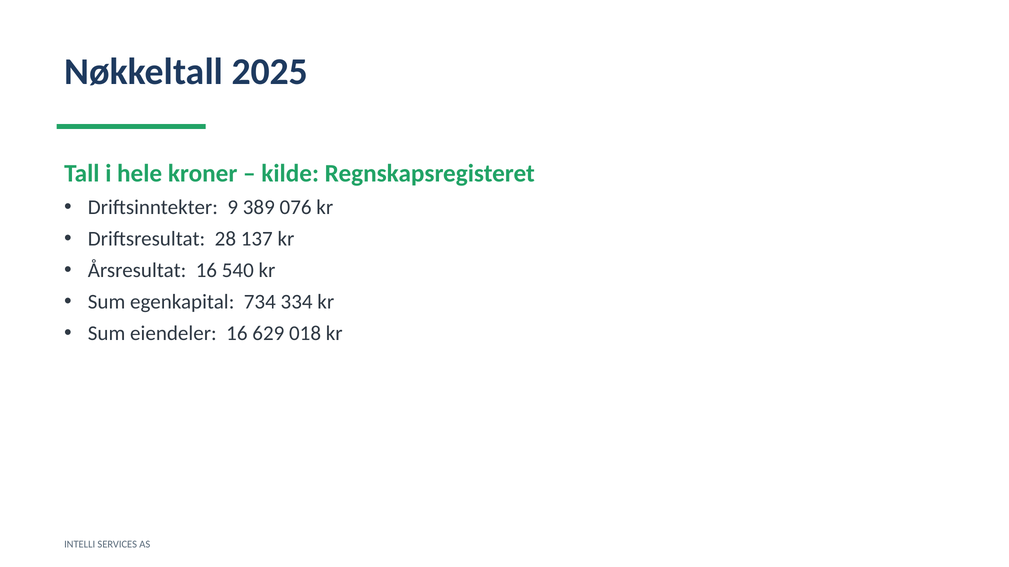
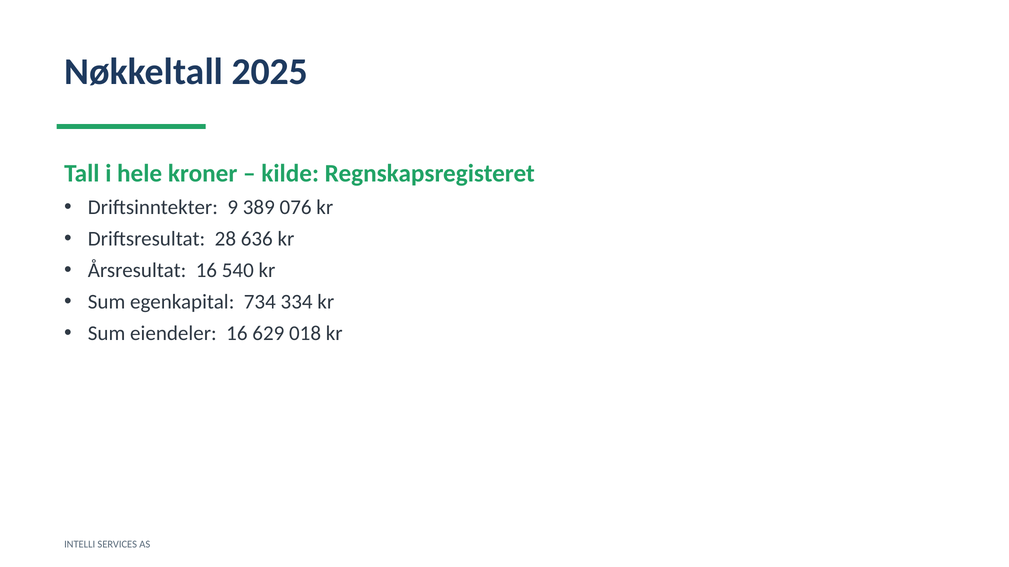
137: 137 -> 636
